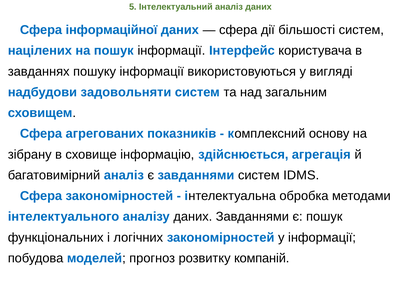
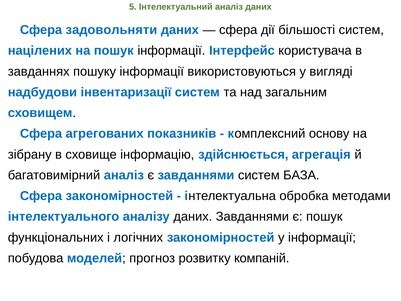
інформаційної: інформаційної -> задовольняти
задовольняти: задовольняти -> інвентаризації
IDMS: IDMS -> БАЗА
